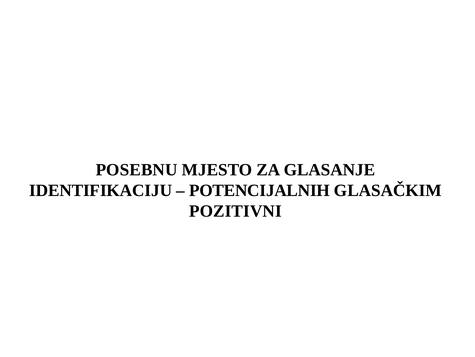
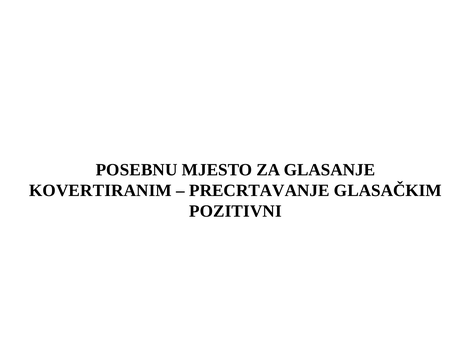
IDENTIFIKACIJU: IDENTIFIKACIJU -> KOVERTIRANIM
POTENCIJALNIH: POTENCIJALNIH -> PRECRTAVANJE
